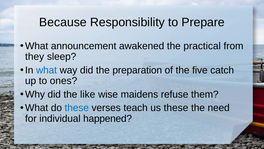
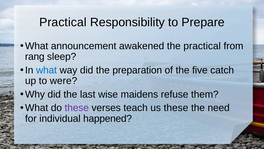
Because at (63, 22): Because -> Practical
they: they -> rang
ones: ones -> were
like: like -> last
these at (77, 108) colour: blue -> purple
